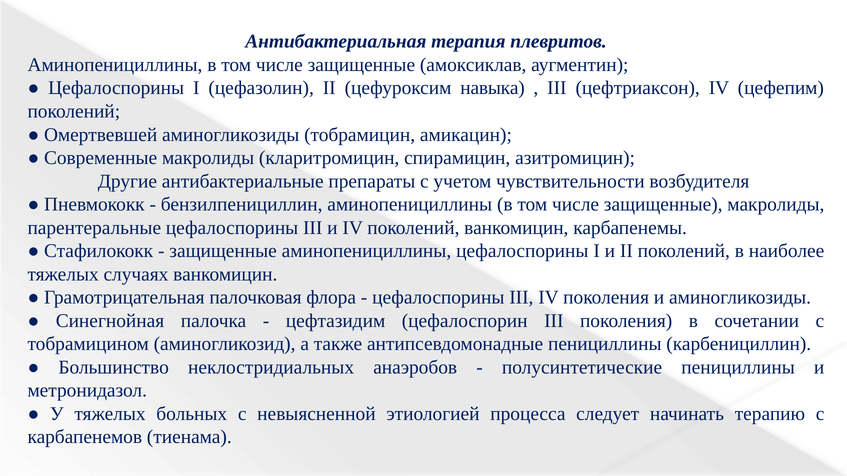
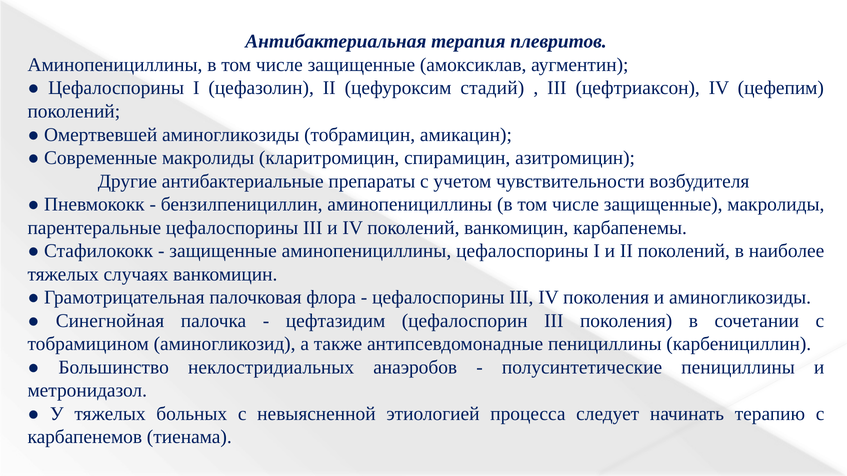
навыка: навыка -> стадий
